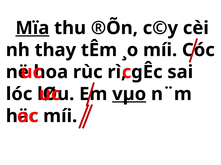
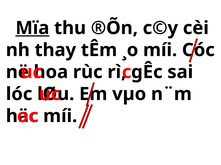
vµo underline: present -> none
